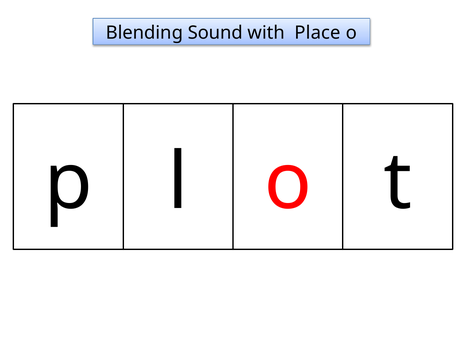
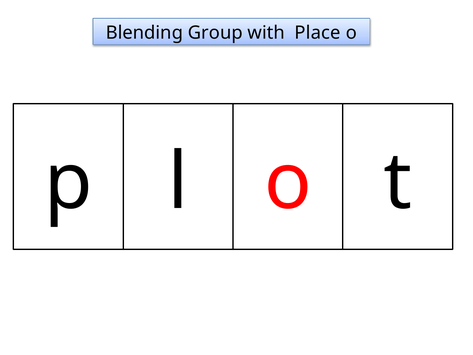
Sound: Sound -> Group
